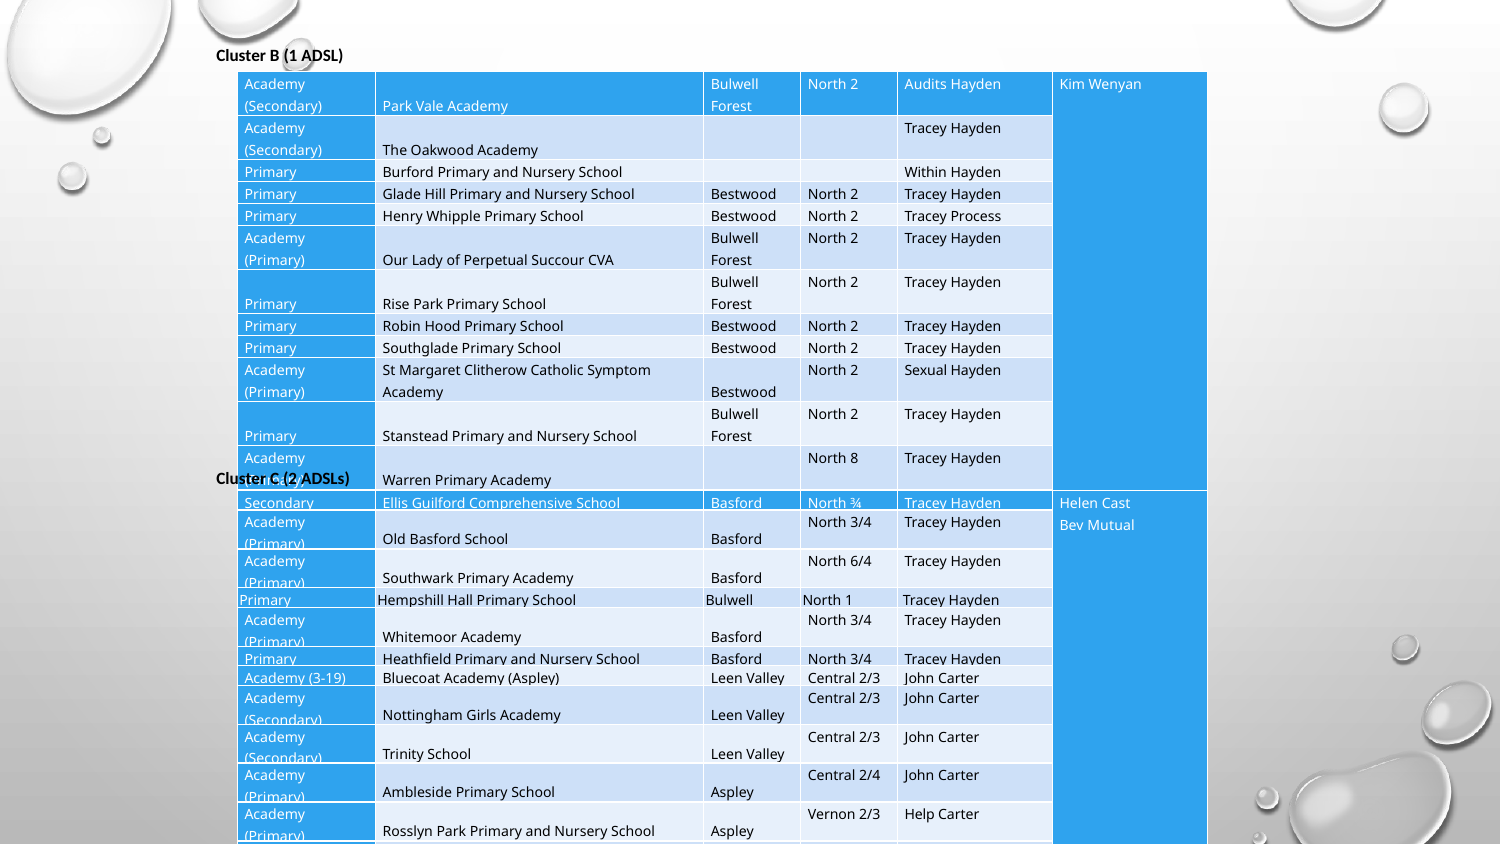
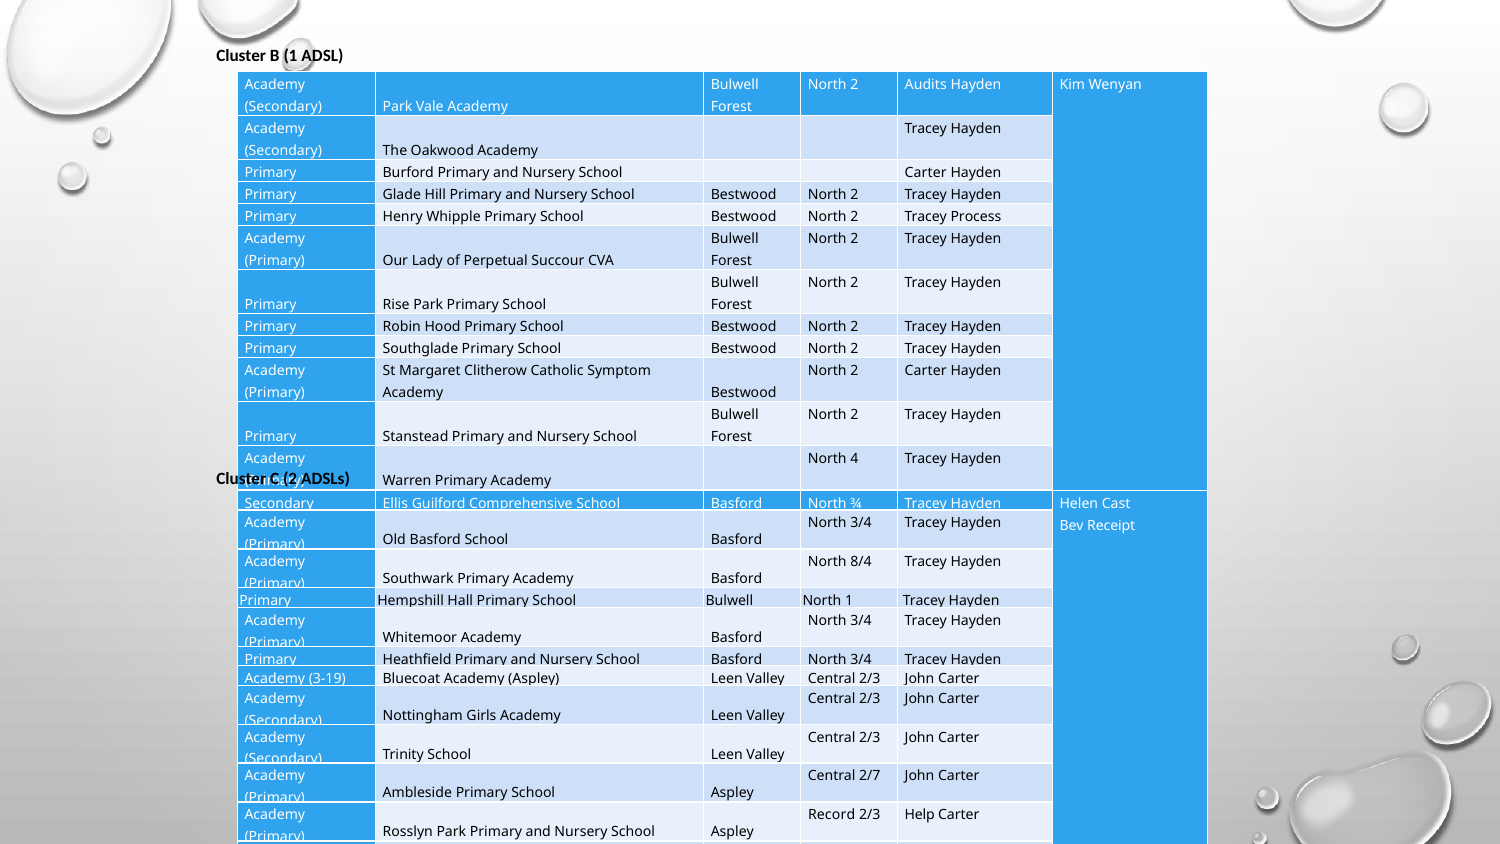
Within at (926, 173): Within -> Carter
2 Sexual: Sexual -> Carter
8: 8 -> 4
Mutual: Mutual -> Receipt
6/4: 6/4 -> 8/4
2/4: 2/4 -> 2/7
Vernon: Vernon -> Record
